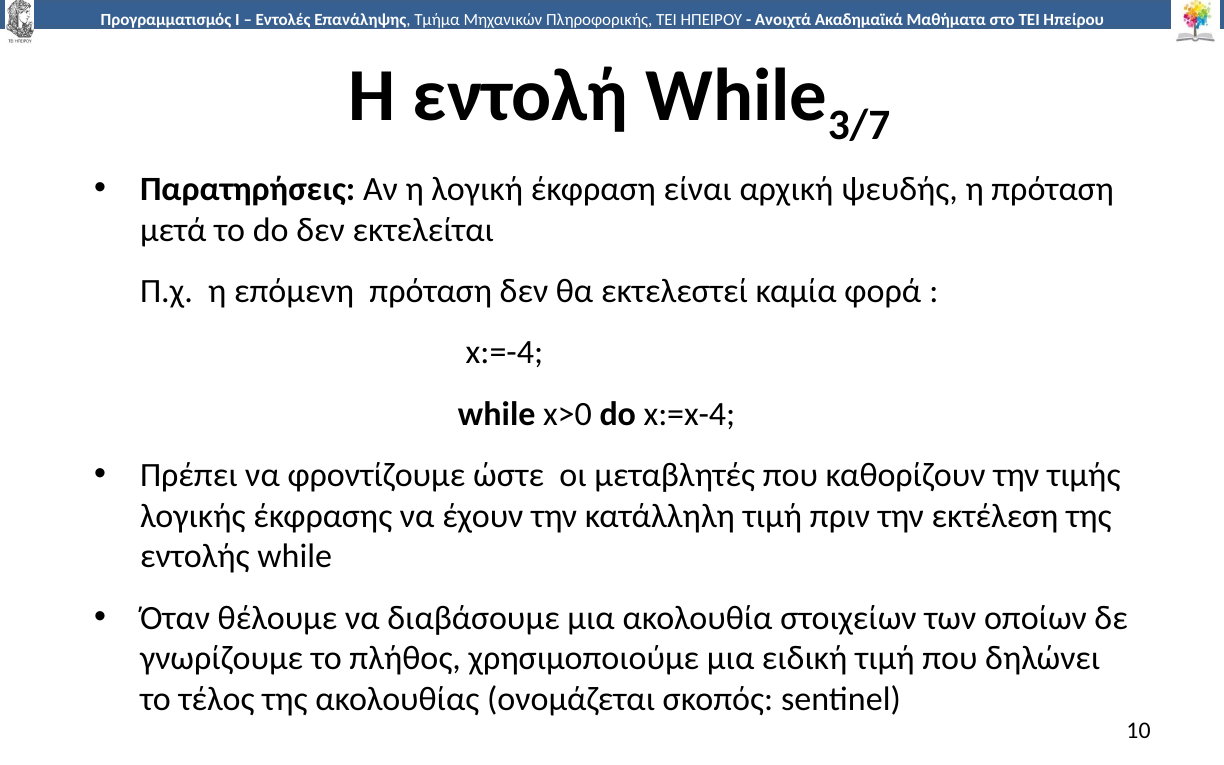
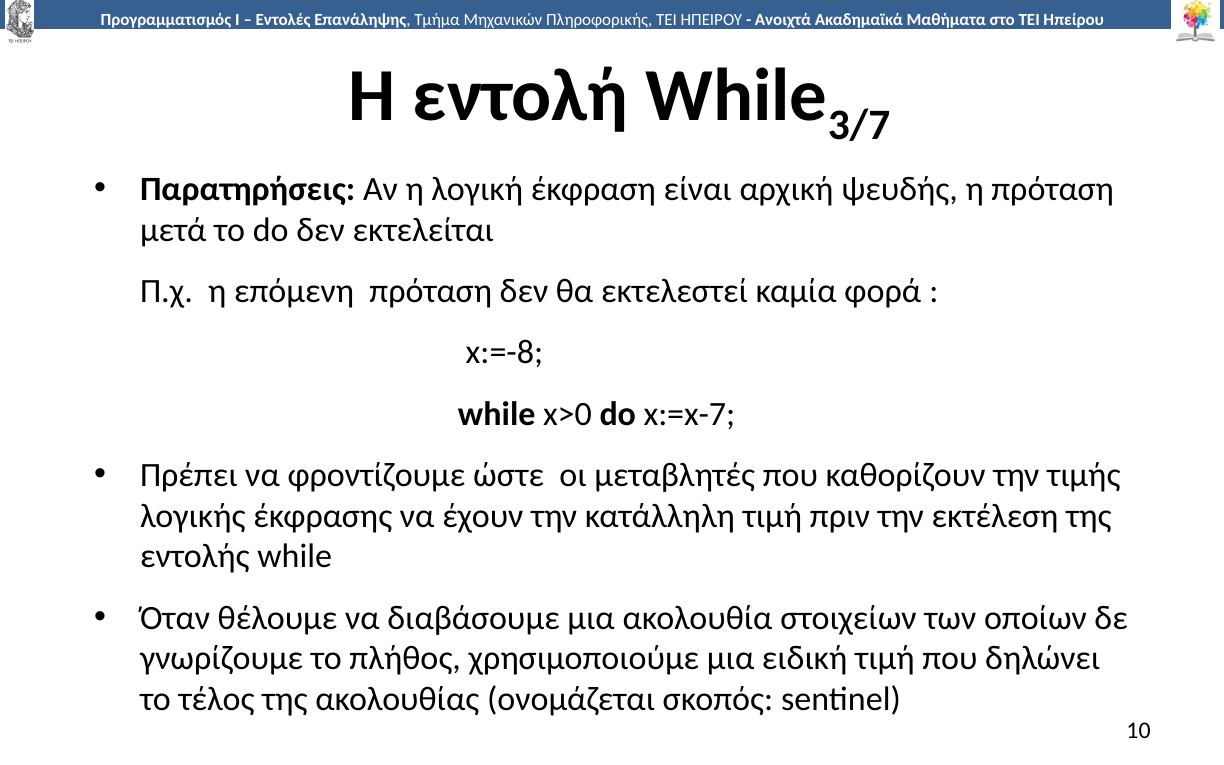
x:=-4: x:=-4 -> x:=-8
x:=x-4: x:=x-4 -> x:=x-7
